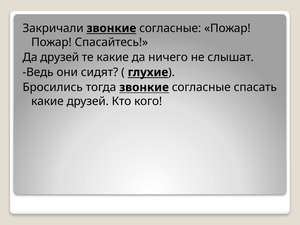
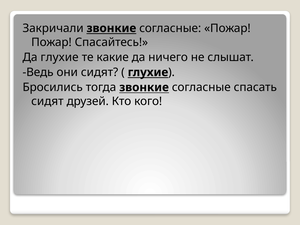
Да друзей: друзей -> глухие
какие at (47, 101): какие -> сидят
